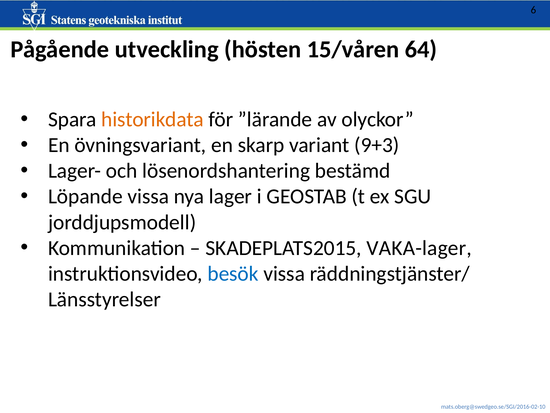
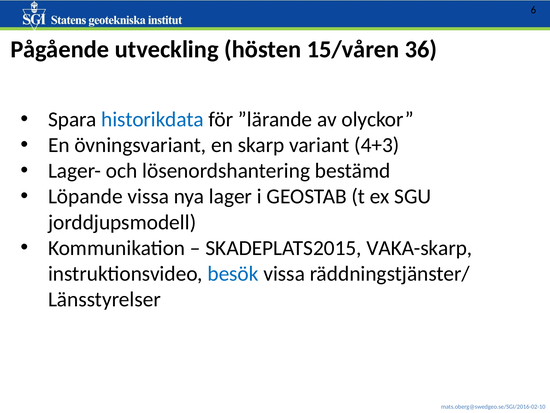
64: 64 -> 36
historikdata colour: orange -> blue
9+3: 9+3 -> 4+3
VAKA-lager: VAKA-lager -> VAKA-skarp
